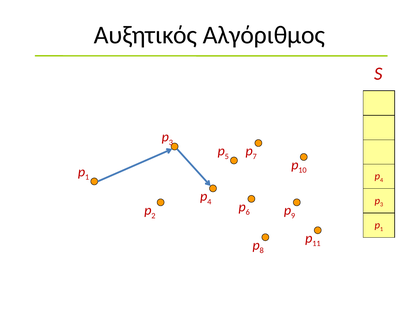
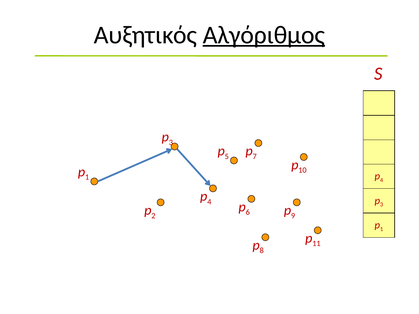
Αλγόριθμος underline: none -> present
